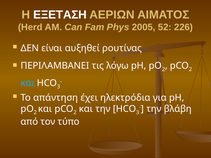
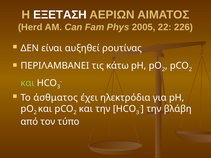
52: 52 -> 22
λόγω: λόγω -> κάτω
και at (28, 83) colour: light blue -> light green
απάντηση: απάντηση -> άσθματος
